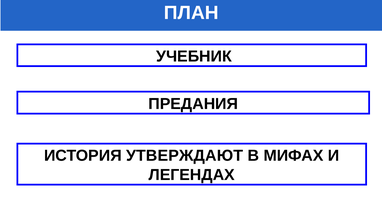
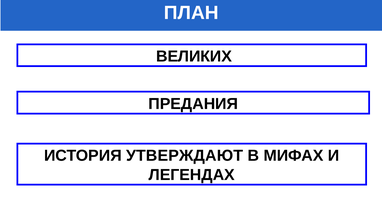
УЧЕБНИК: УЧЕБНИК -> ВЕЛИКИХ
